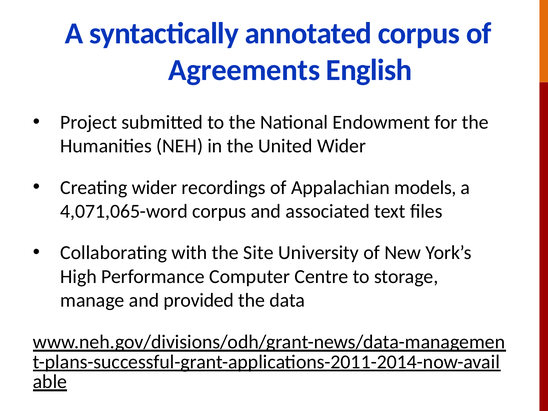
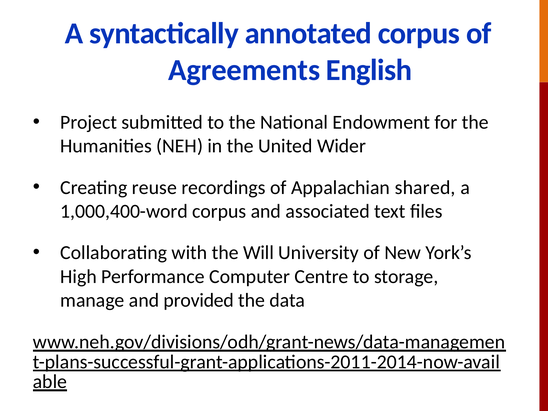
Creating wider: wider -> reuse
models: models -> shared
4,071,065-word: 4,071,065-word -> 1,000,400-word
Site: Site -> Will
